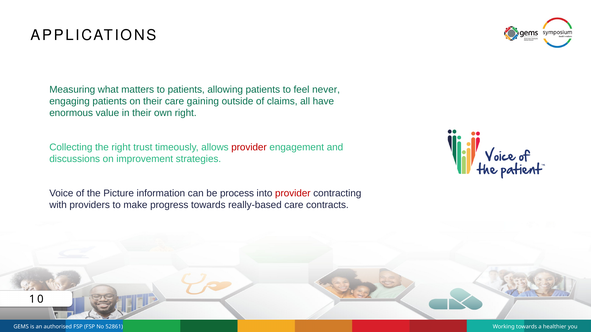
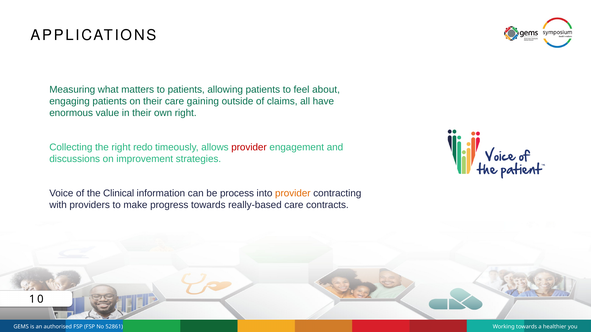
never: never -> about
trust: trust -> redo
Picture: Picture -> Clinical
provider at (293, 193) colour: red -> orange
